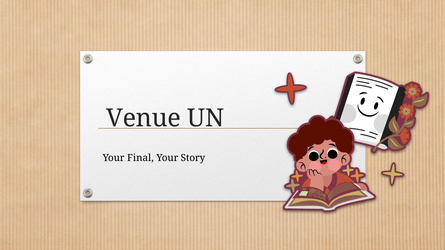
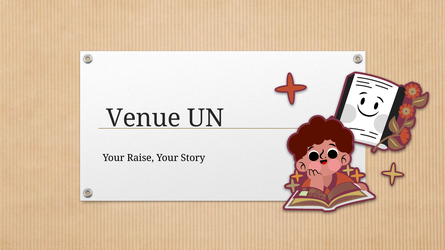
Final: Final -> Raise
